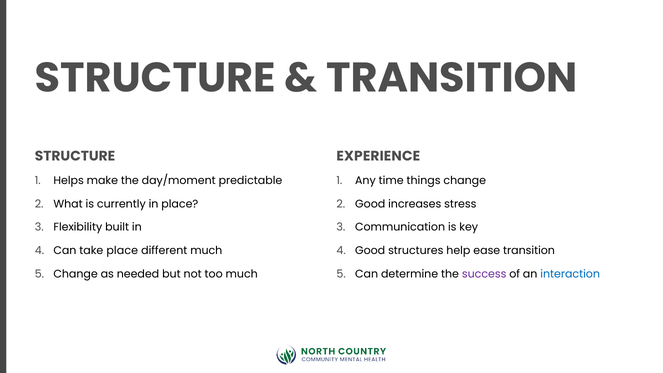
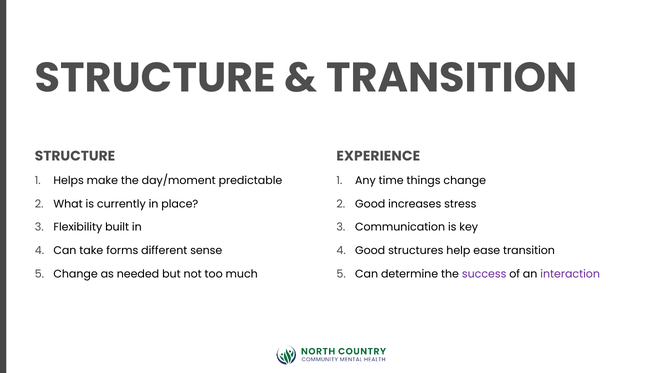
take place: place -> forms
different much: much -> sense
interaction colour: blue -> purple
